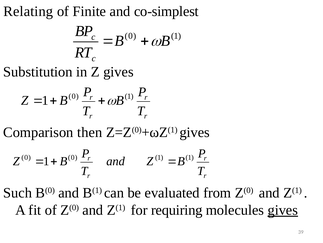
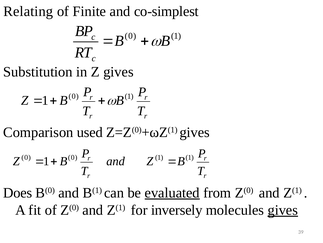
then: then -> used
Such: Such -> Does
evaluated underline: none -> present
requiring: requiring -> inversely
